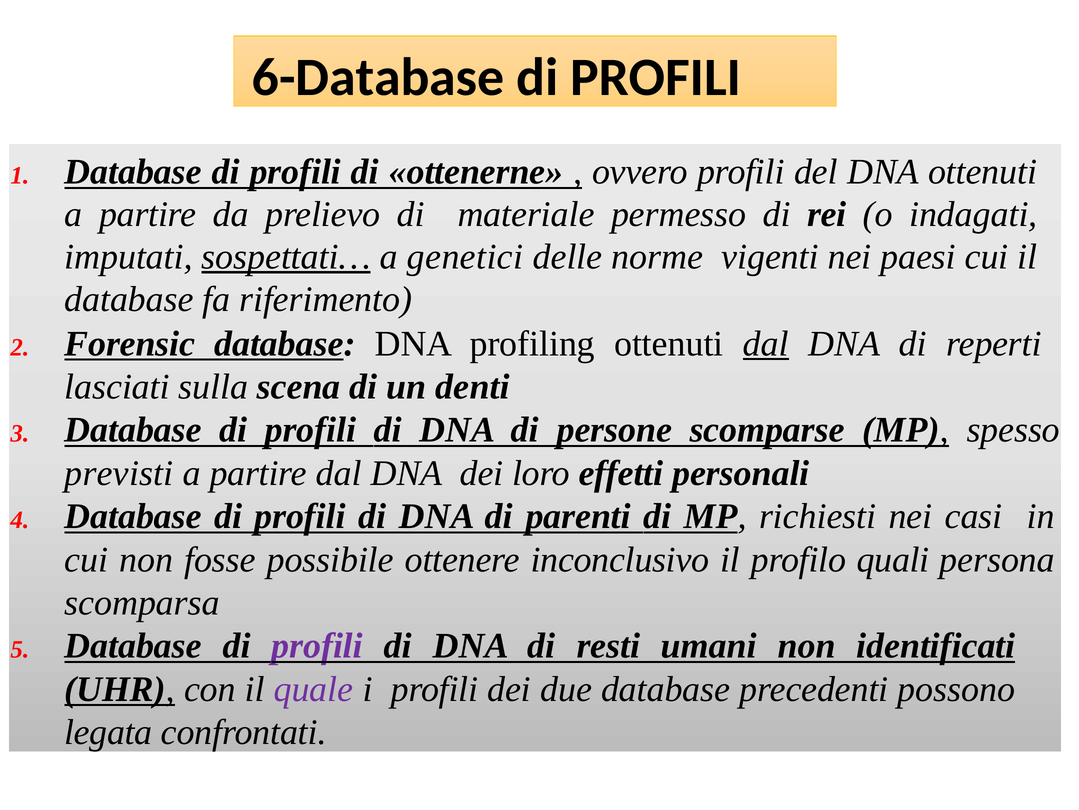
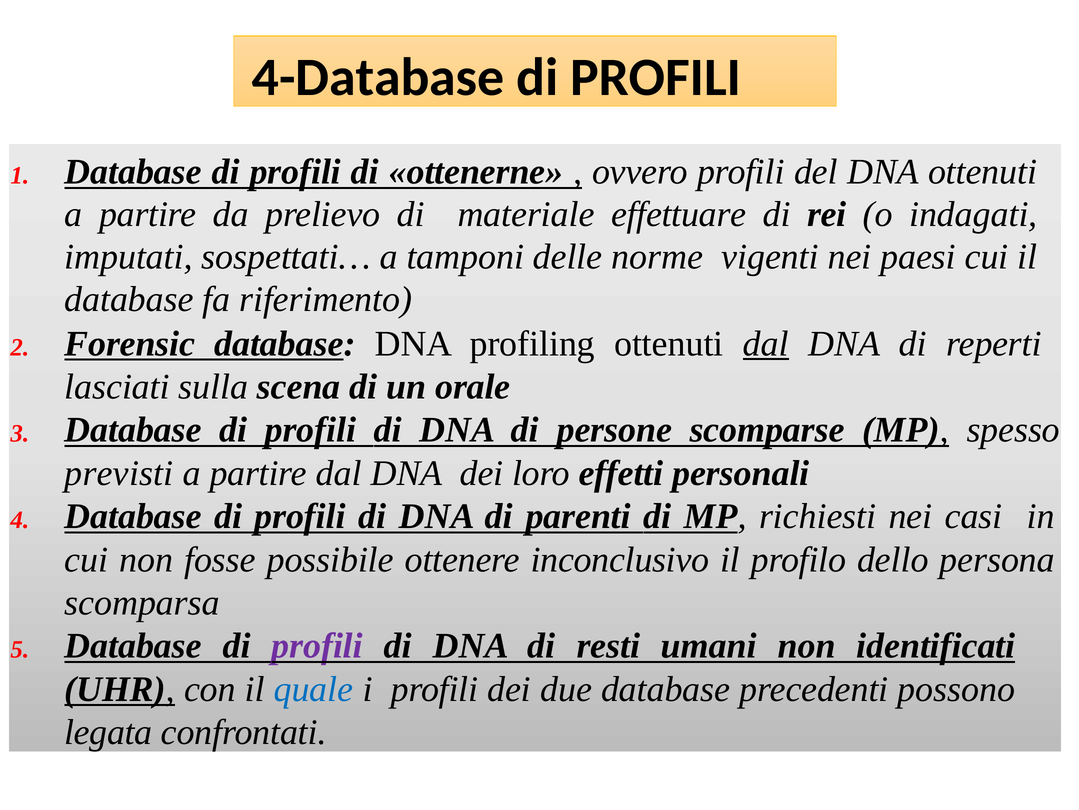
6-Database: 6-Database -> 4-Database
permesso: permesso -> effettuare
sospettati… underline: present -> none
genetici: genetici -> tamponi
denti: denti -> orale
quali: quali -> dello
quale colour: purple -> blue
